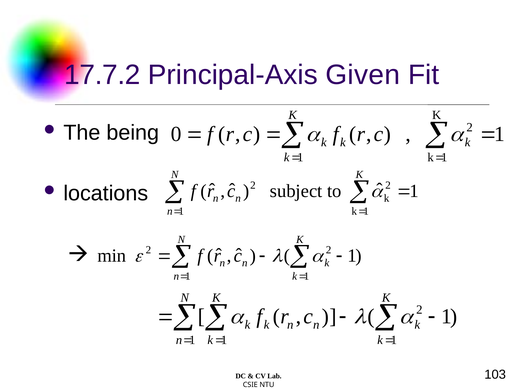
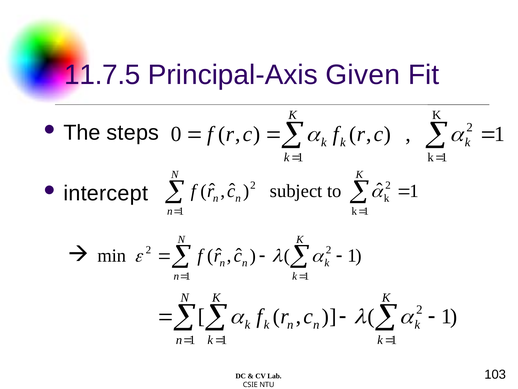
17.7.2: 17.7.2 -> 11.7.5
being: being -> steps
locations: locations -> intercept
